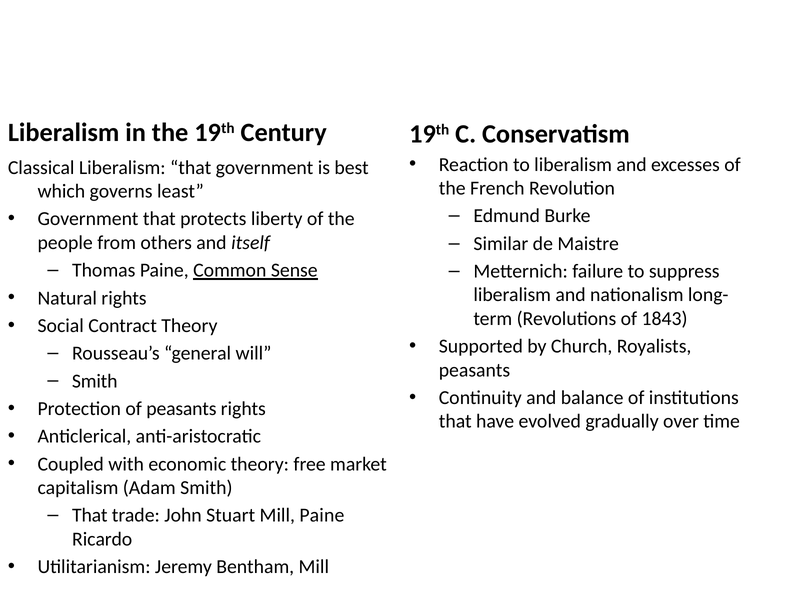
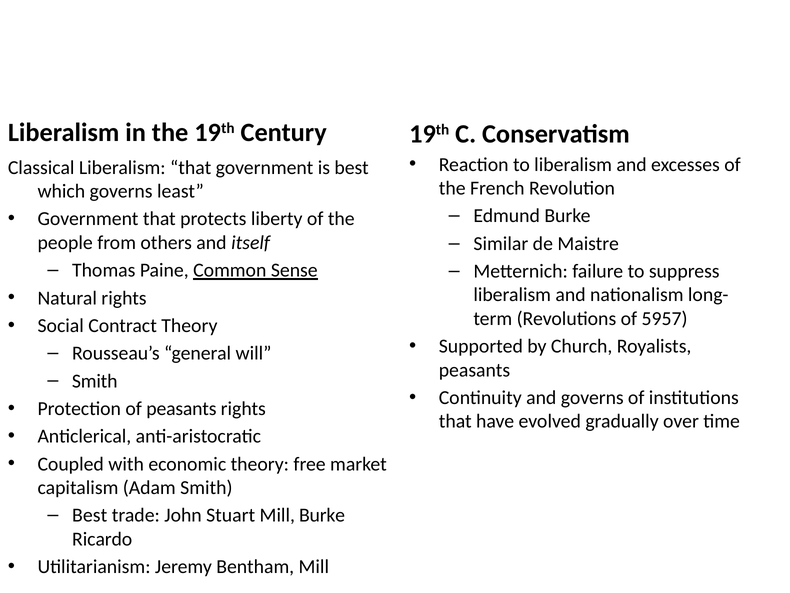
1843: 1843 -> 5957
and balance: balance -> governs
That at (90, 515): That -> Best
Mill Paine: Paine -> Burke
